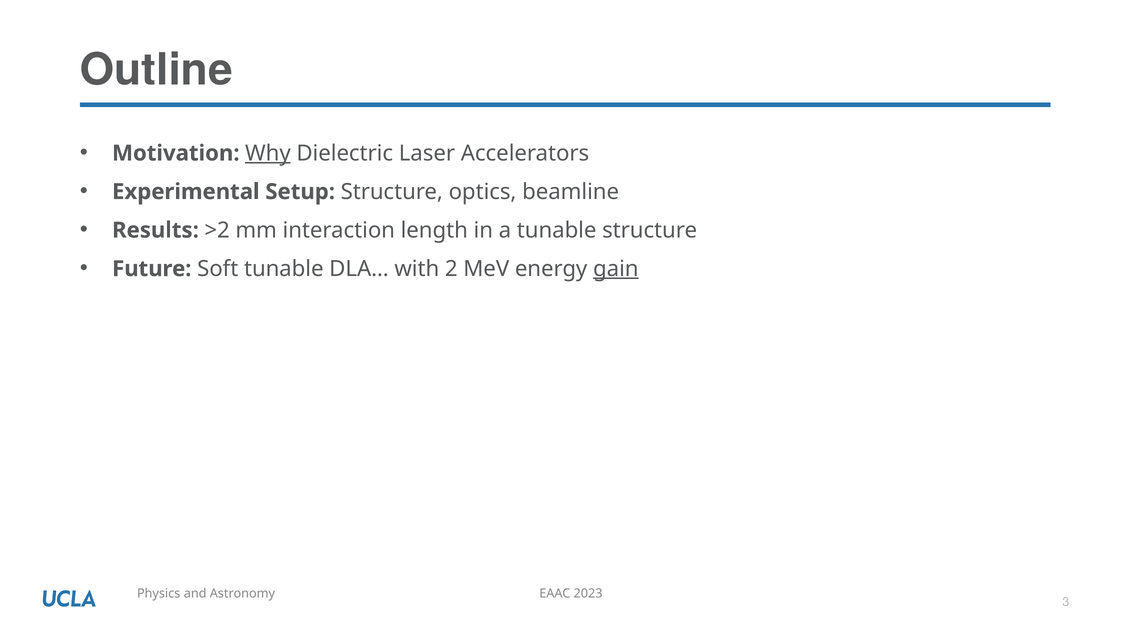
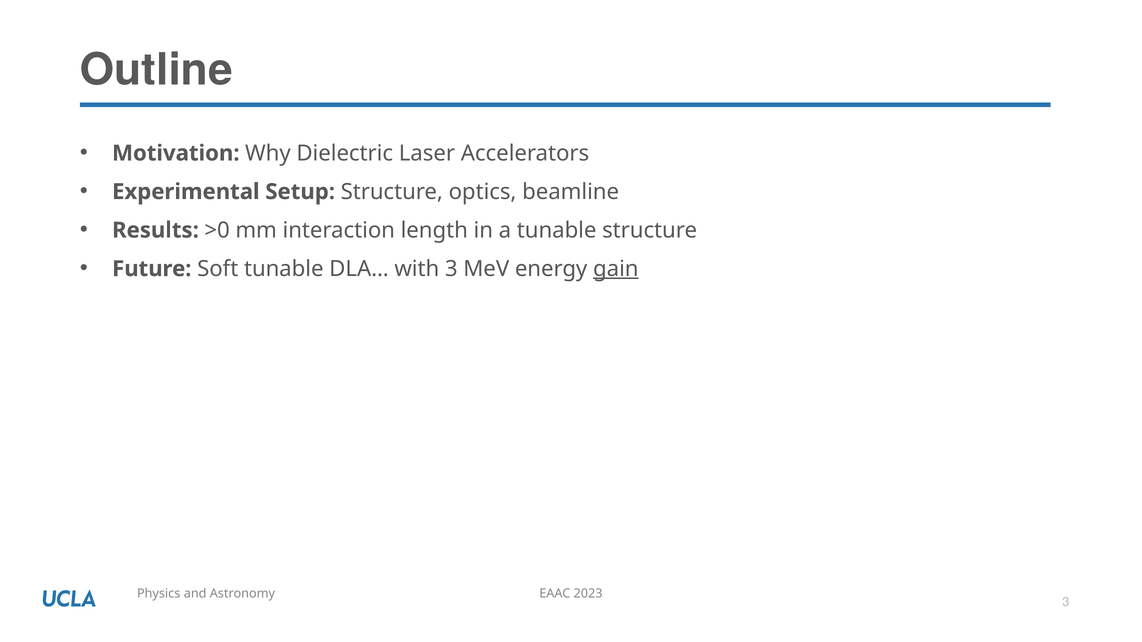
Why underline: present -> none
>2: >2 -> >0
with 2: 2 -> 3
